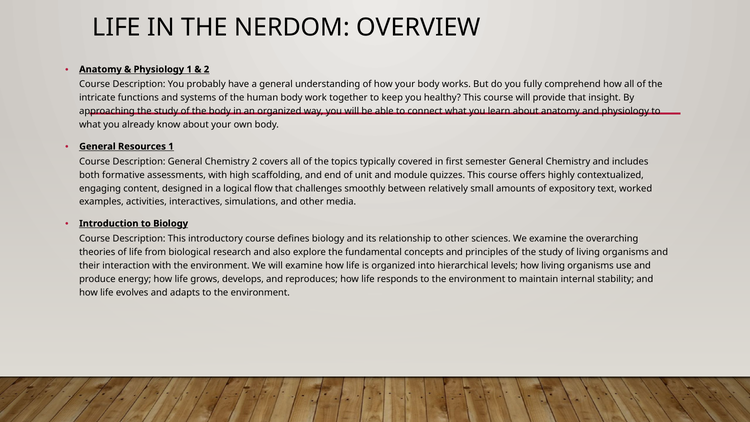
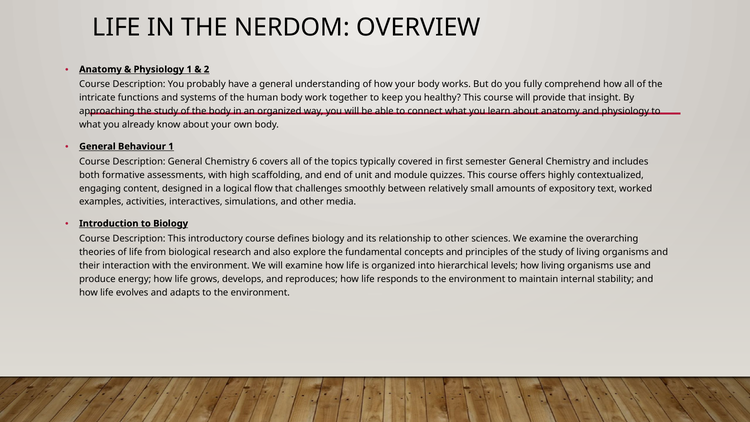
Resources: Resources -> Behaviour
Chemistry 2: 2 -> 6
